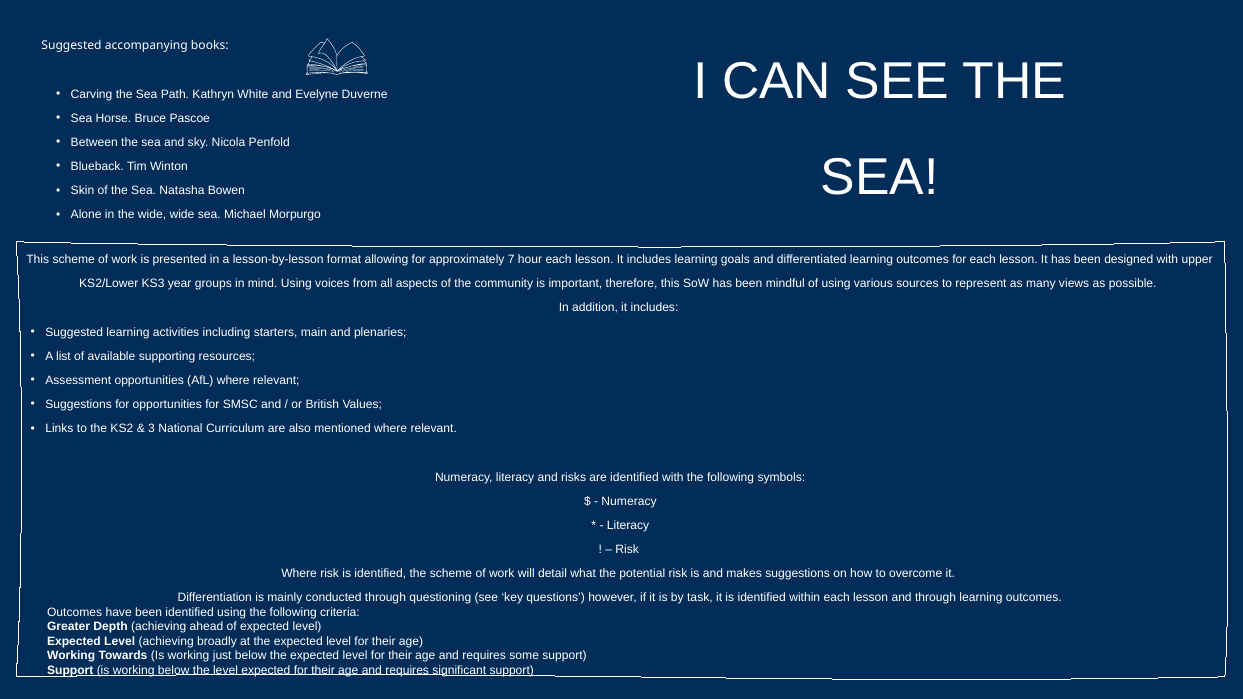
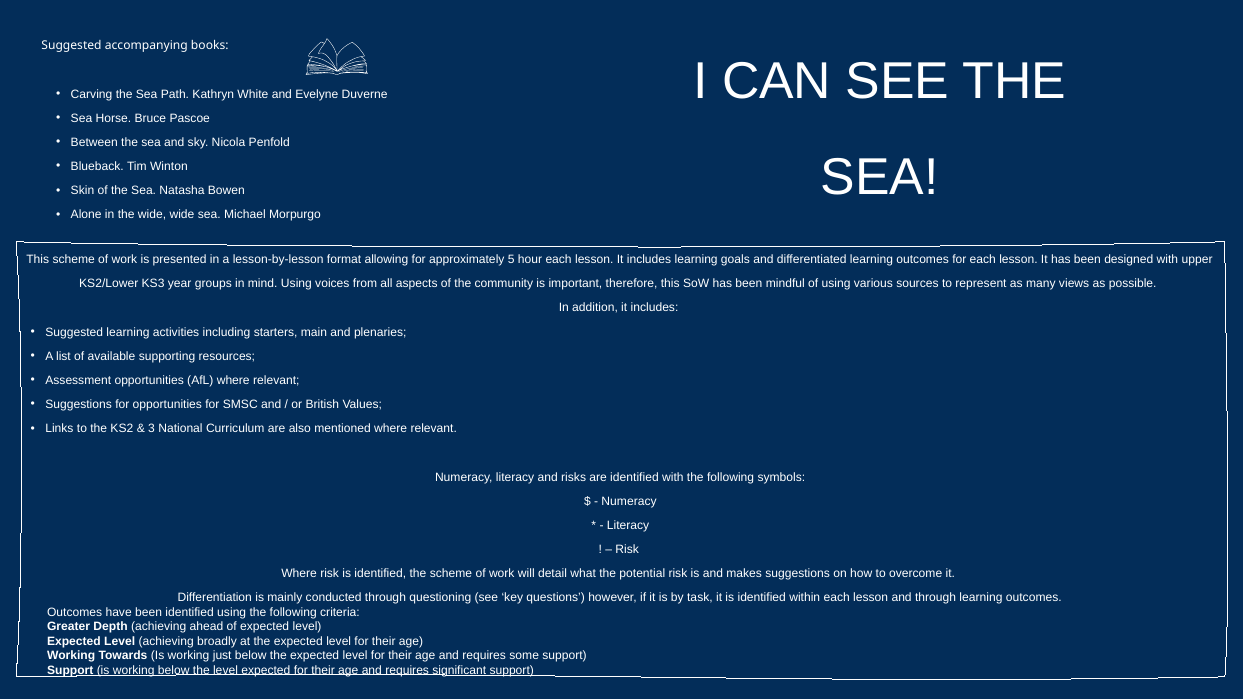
7: 7 -> 5
